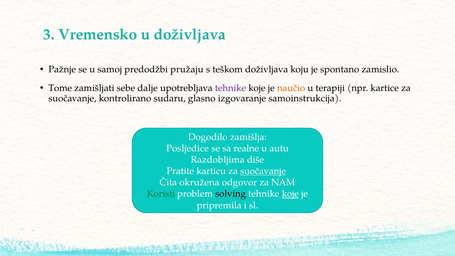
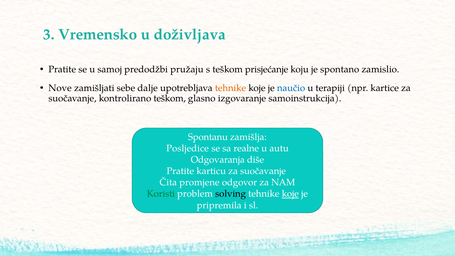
Pažnje at (62, 69): Pažnje -> Pratite
teškom doživljava: doživljava -> prisjećanje
Tome: Tome -> Nove
tehnike at (230, 88) colour: purple -> orange
naučio colour: orange -> blue
kontrolirano sudaru: sudaru -> teškom
Dogodilo: Dogodilo -> Spontanu
Razdobljima: Razdobljima -> Odgovaranja
suočavanje at (263, 171) underline: present -> none
okružena: okružena -> promjene
